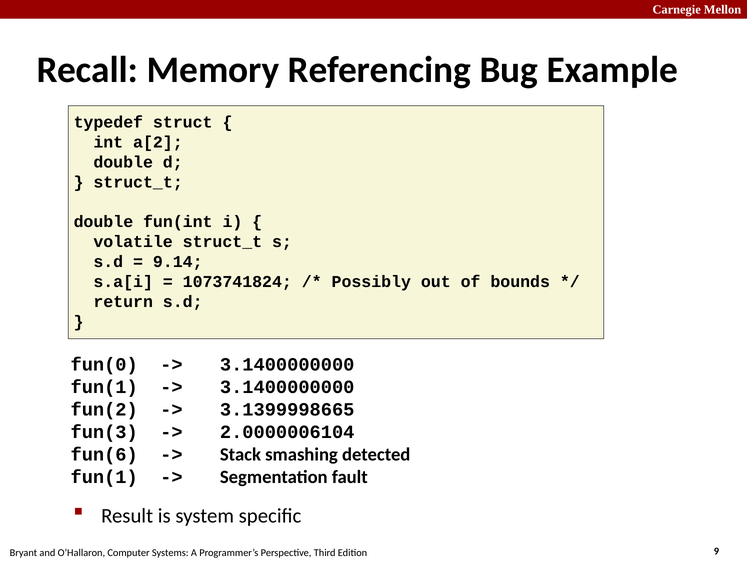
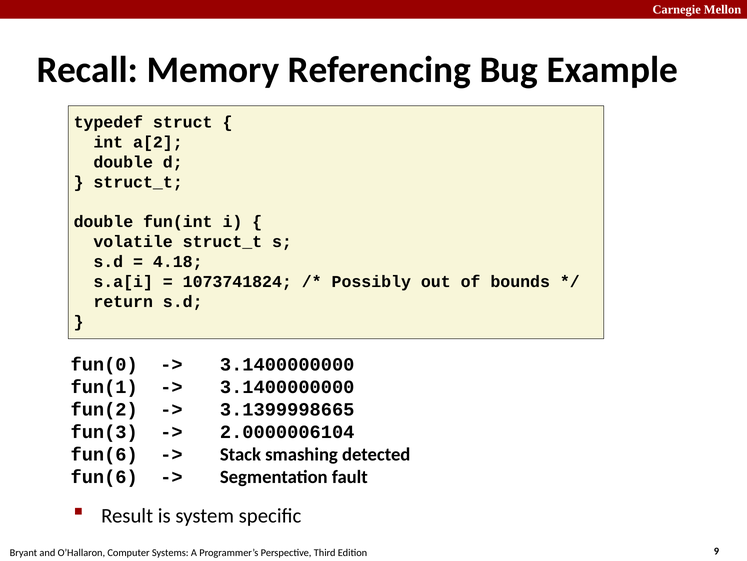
9.14: 9.14 -> 4.18
fun(1 at (104, 476): fun(1 -> fun(6
